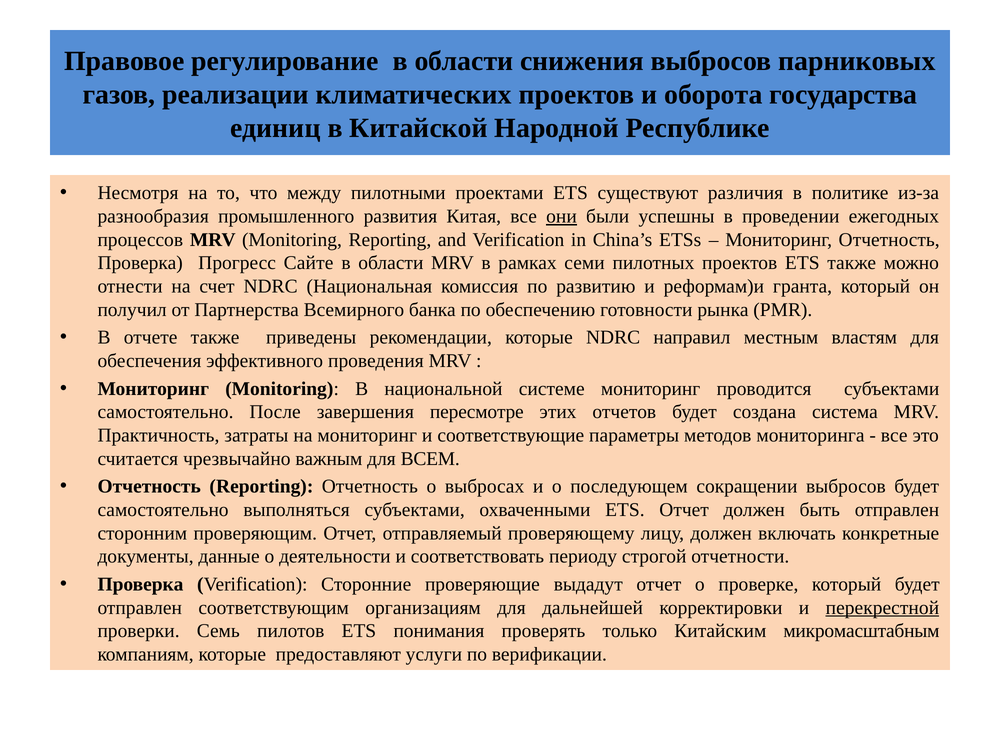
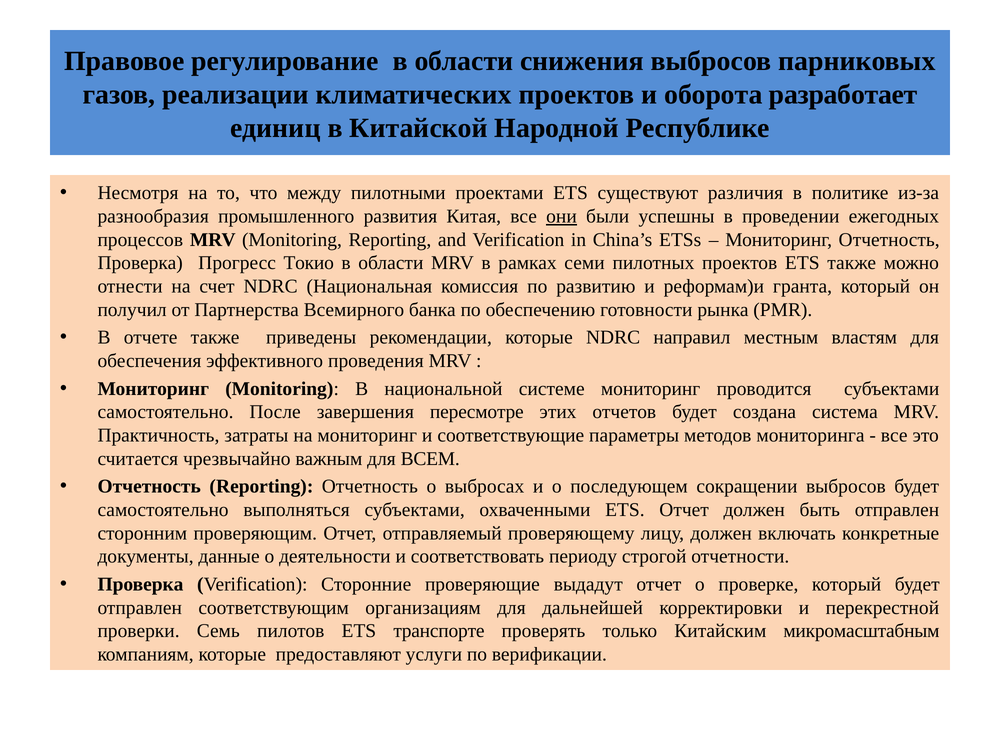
государства: государства -> разработает
Cайте: Cайте -> Токио
перекрестной underline: present -> none
понимания: понимания -> транспорте
